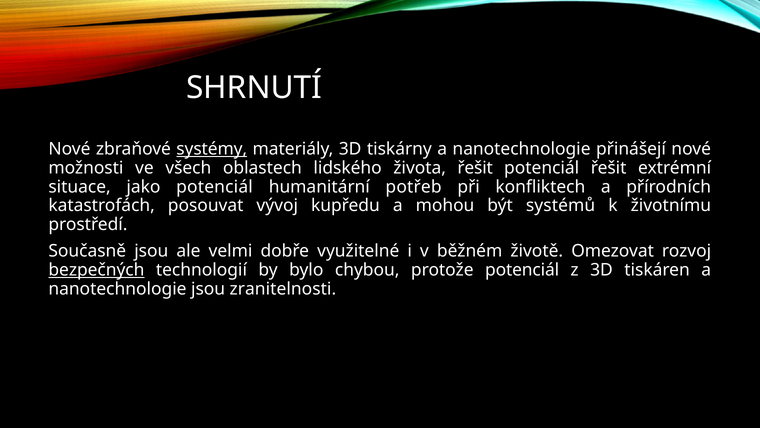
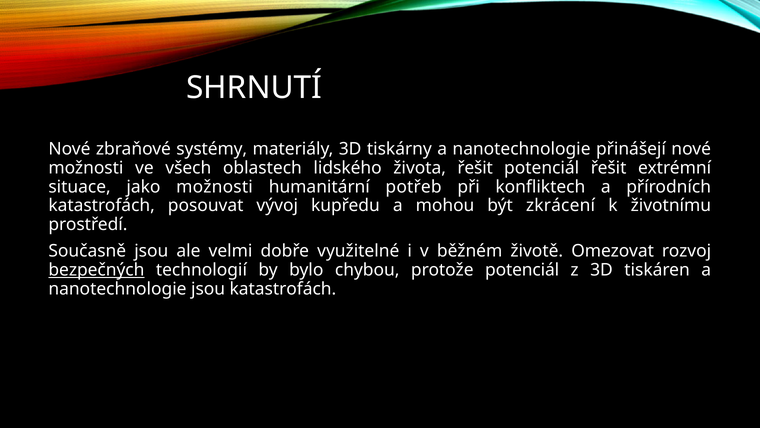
systémy underline: present -> none
jako potenciál: potenciál -> možnosti
systémů: systémů -> zkrácení
jsou zranitelnosti: zranitelnosti -> katastrofách
